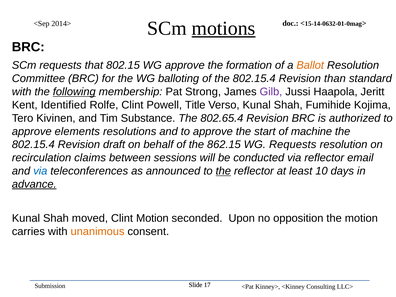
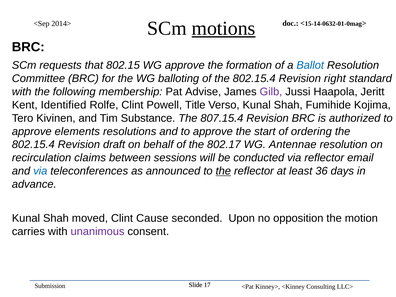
Ballot colour: orange -> blue
than: than -> right
following underline: present -> none
Strong: Strong -> Advise
802.65.4: 802.65.4 -> 807.15.4
machine: machine -> ordering
862.15: 862.15 -> 802.17
WG Requests: Requests -> Antennae
10: 10 -> 36
advance underline: present -> none
Clint Motion: Motion -> Cause
unanimous colour: orange -> purple
